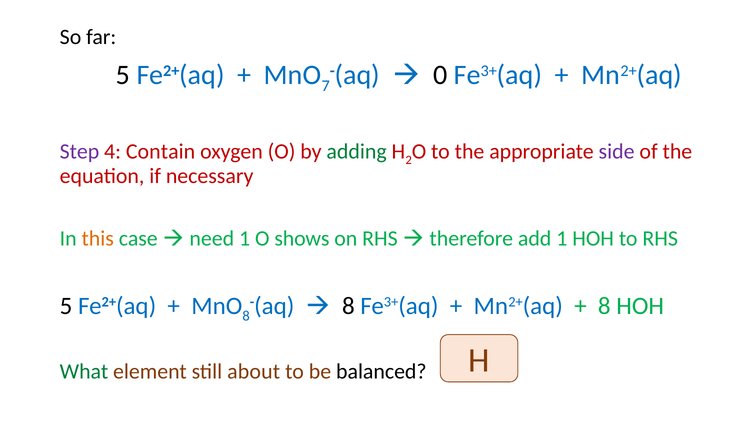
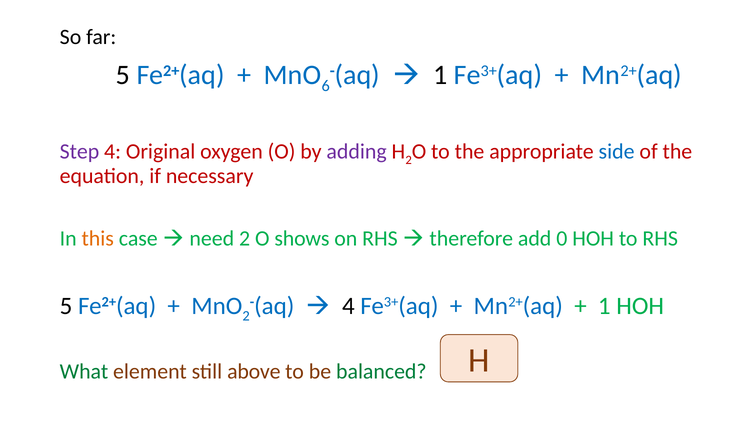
7: 7 -> 6
0 at (441, 75): 0 -> 1
Contain: Contain -> Original
adding colour: green -> purple
side colour: purple -> blue
need 1: 1 -> 2
add 1: 1 -> 0
8 at (246, 316): 8 -> 2
8 at (348, 306): 8 -> 4
8 at (604, 306): 8 -> 1
about: about -> above
balanced colour: black -> green
